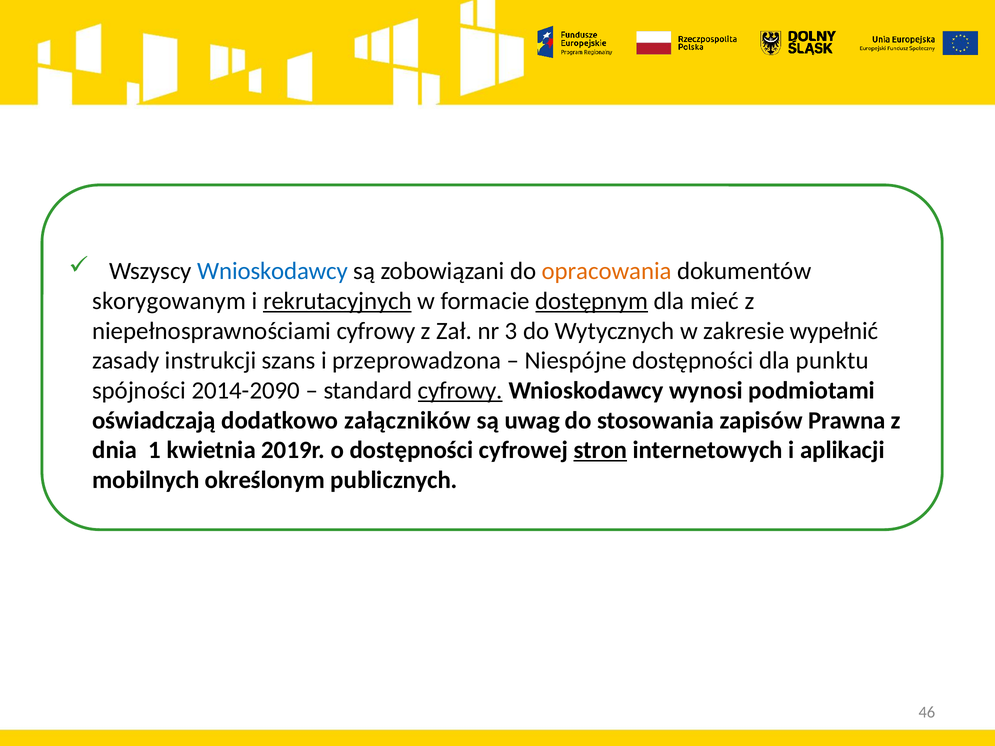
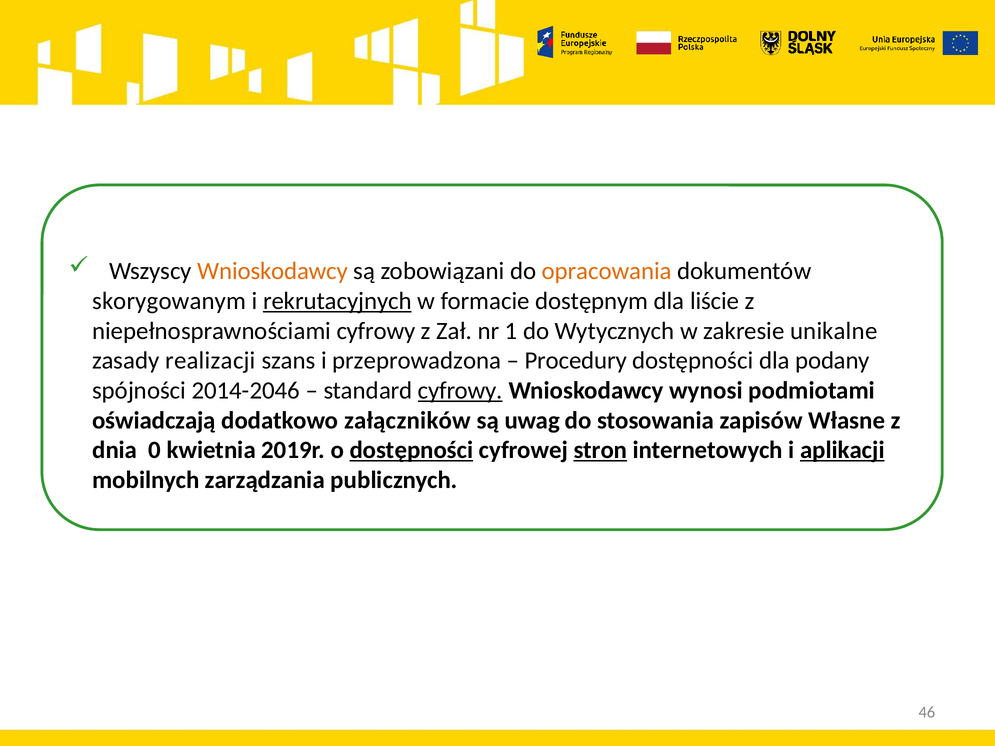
Wnioskodawcy at (273, 271) colour: blue -> orange
dostępnym underline: present -> none
mieć: mieć -> liście
3: 3 -> 1
wypełnić: wypełnić -> unikalne
instrukcji: instrukcji -> realizacji
Niespójne: Niespójne -> Procedury
punktu: punktu -> podany
2014-2090: 2014-2090 -> 2014-2046
Prawna: Prawna -> Własne
1: 1 -> 0
dostępności at (411, 450) underline: none -> present
aplikacji underline: none -> present
określonym: określonym -> zarządzania
